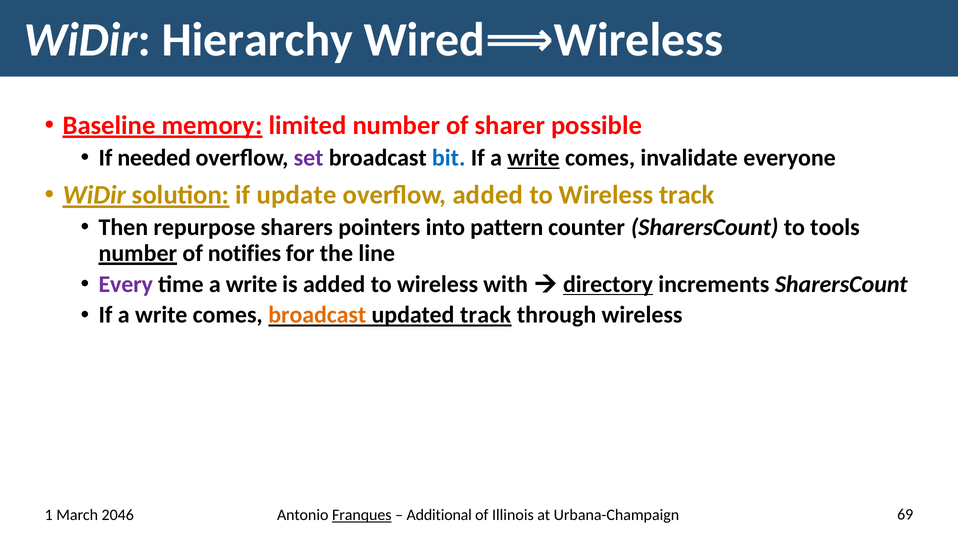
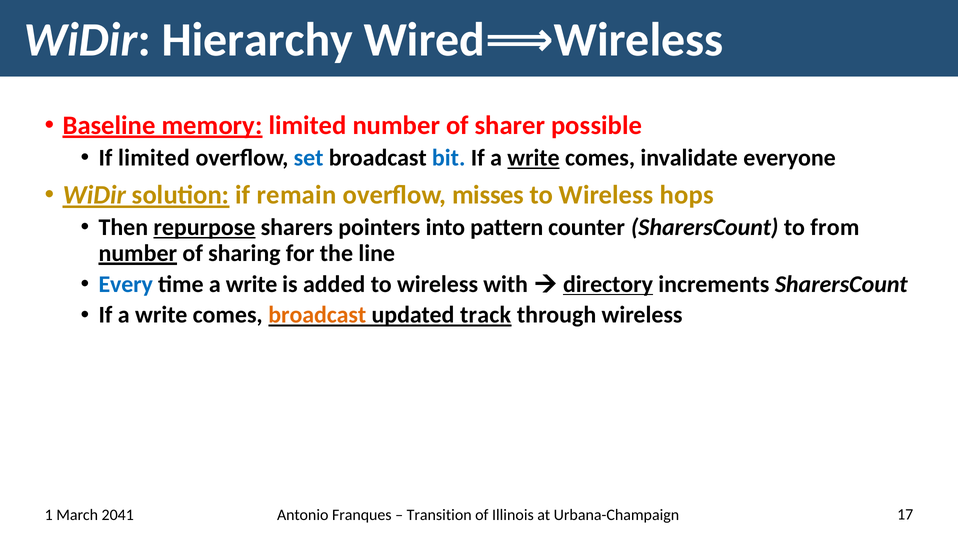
If needed: needed -> limited
set colour: purple -> blue
update: update -> remain
overflow added: added -> misses
Wireless track: track -> hops
repurpose underline: none -> present
tools: tools -> from
notifies: notifies -> sharing
Every colour: purple -> blue
2046: 2046 -> 2041
Franques underline: present -> none
Additional: Additional -> Transition
69: 69 -> 17
